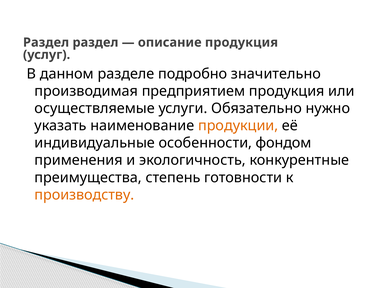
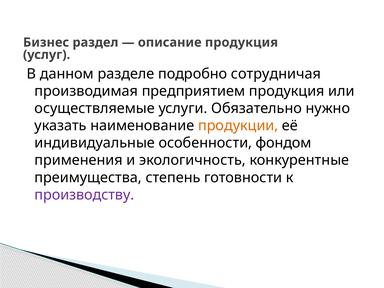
Раздел at (46, 42): Раздел -> Бизнес
значительно: значительно -> сотрудничая
производству colour: orange -> purple
